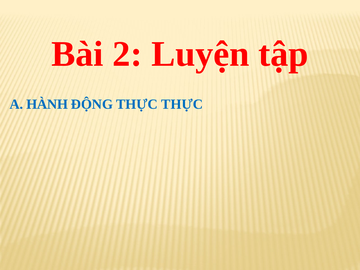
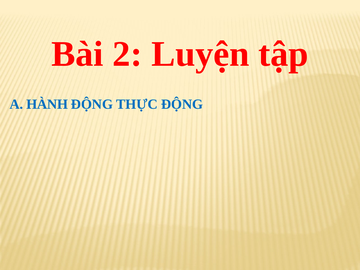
THỰC THỰC: THỰC -> ĐỘNG
